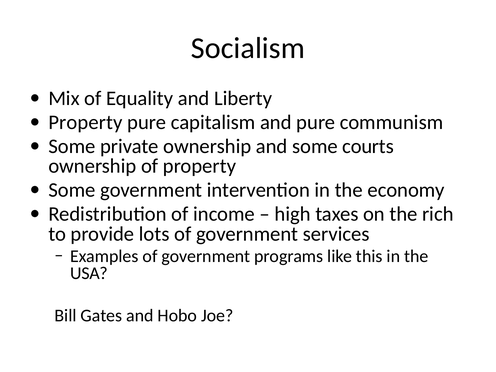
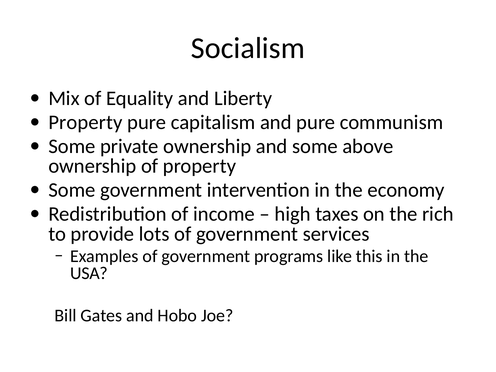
courts: courts -> above
